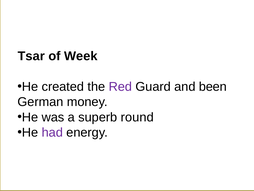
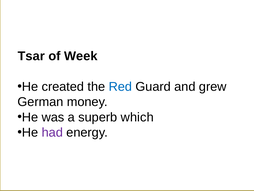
Red colour: purple -> blue
been: been -> grew
round: round -> which
